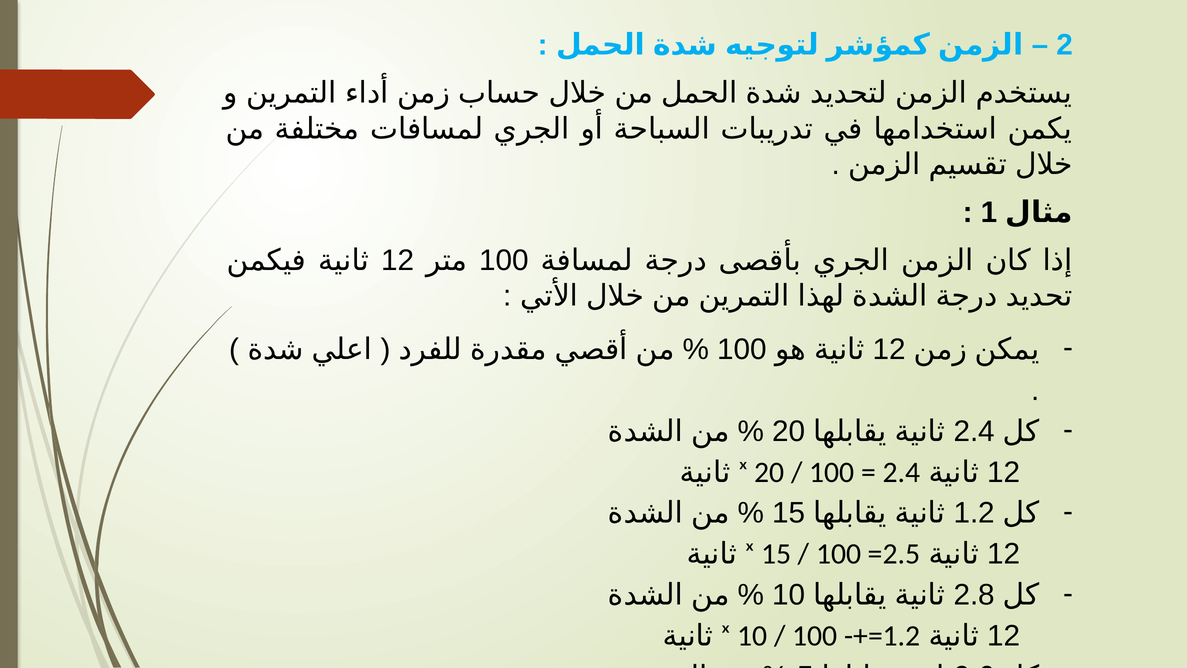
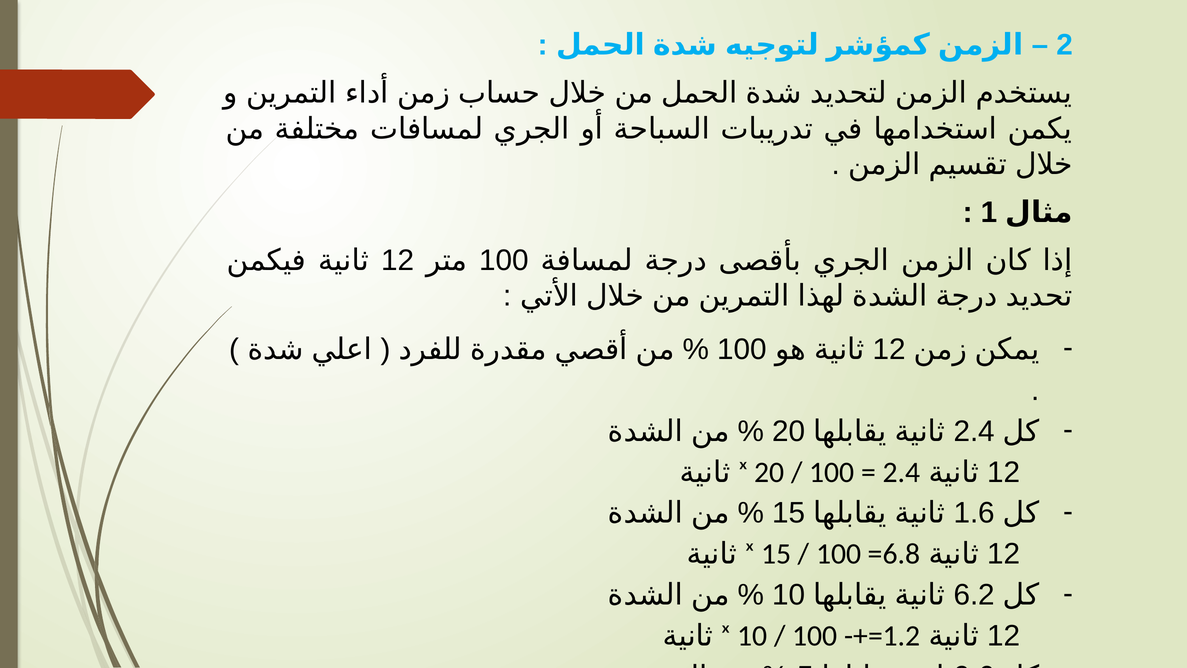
1.2: 1.2 -> 1.6
=2.5: =2.5 -> =6.8
2.8: 2.8 -> 6.2
